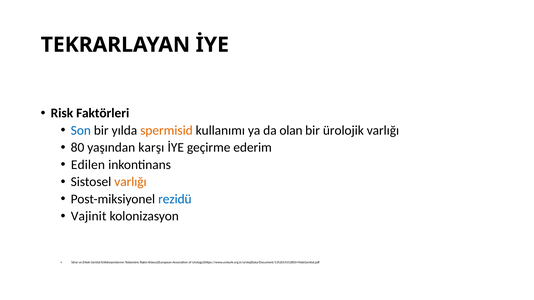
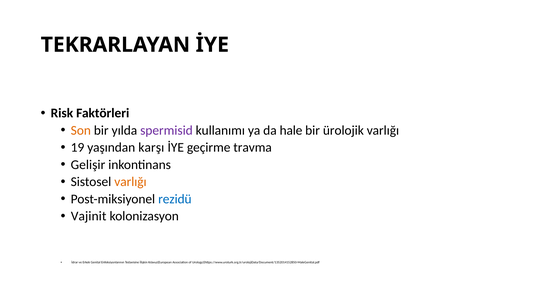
Son colour: blue -> orange
spermisid colour: orange -> purple
olan: olan -> hale
80: 80 -> 19
ederim: ederim -> travma
Edilen: Edilen -> Gelişir
